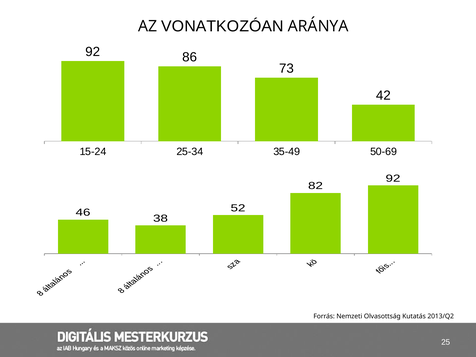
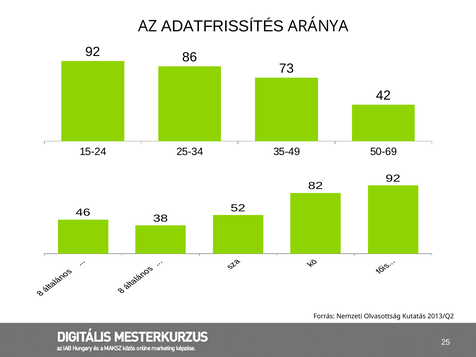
VONATKOZÓAN: VONATKOZÓAN -> ADATFRISSÍTÉS
